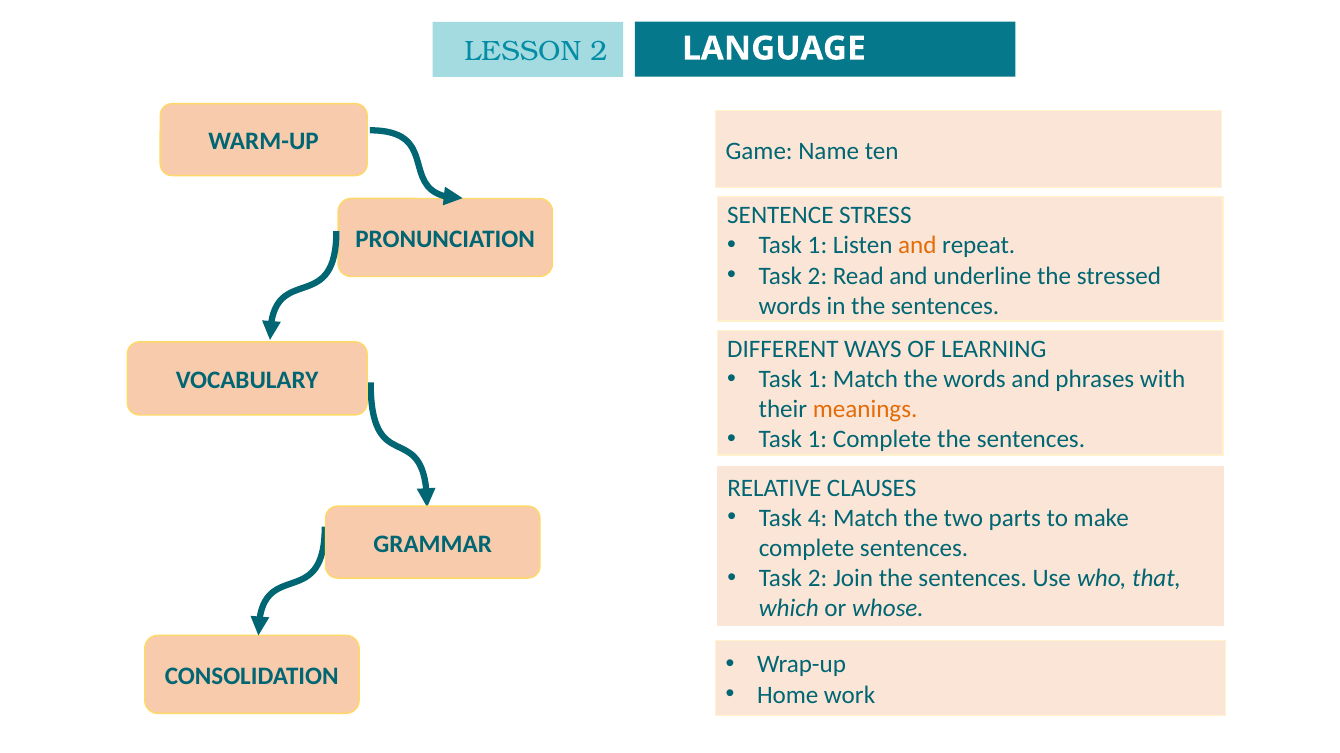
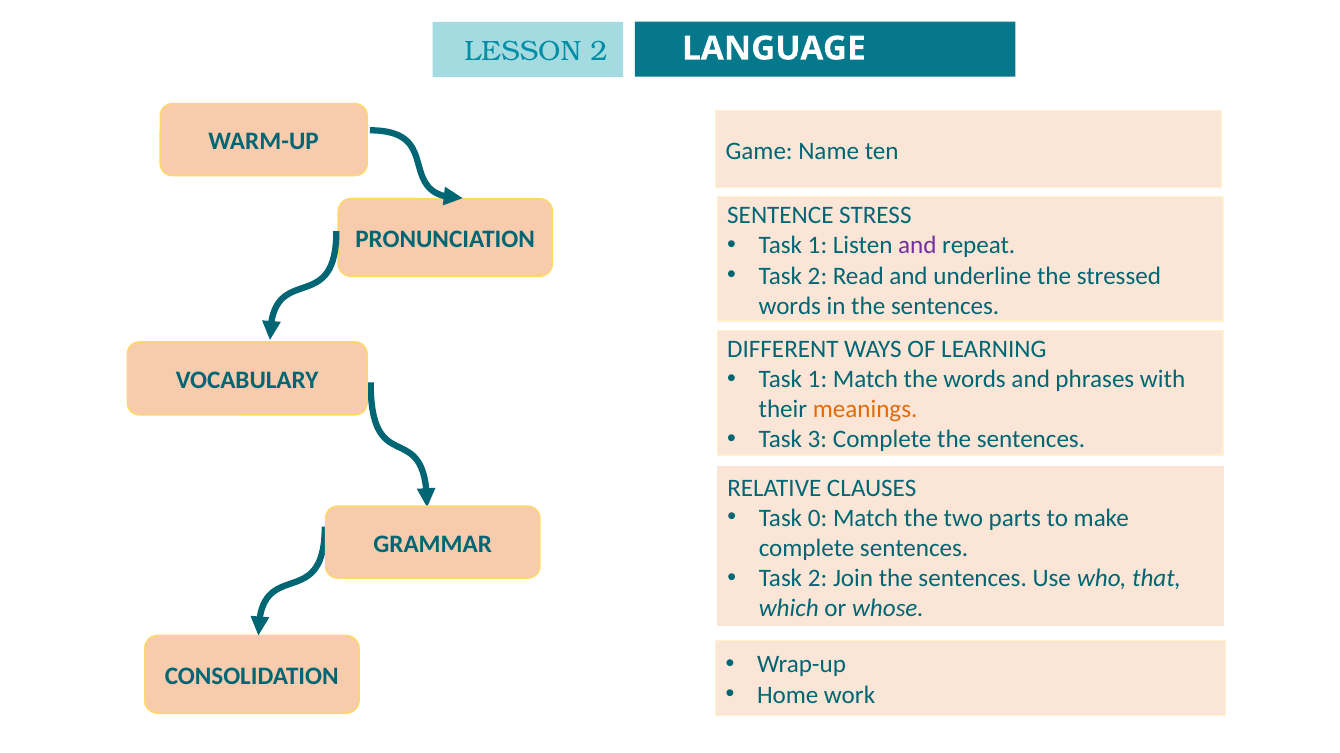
and at (917, 246) colour: orange -> purple
1 at (817, 440): 1 -> 3
4: 4 -> 0
